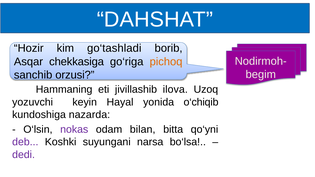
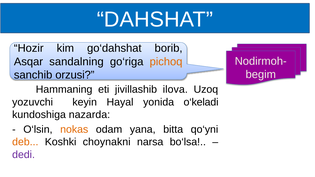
go‘tashladi: go‘tashladi -> go‘dahshat
chekkasiga: chekkasiga -> sandalning
o‘chiqib: o‘chiqib -> o‘keladi
nokas colour: purple -> orange
bilan: bilan -> yana
deb colour: purple -> orange
suyungani: suyungani -> choynakni
